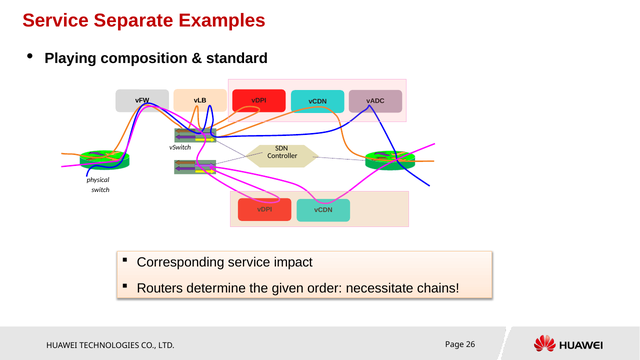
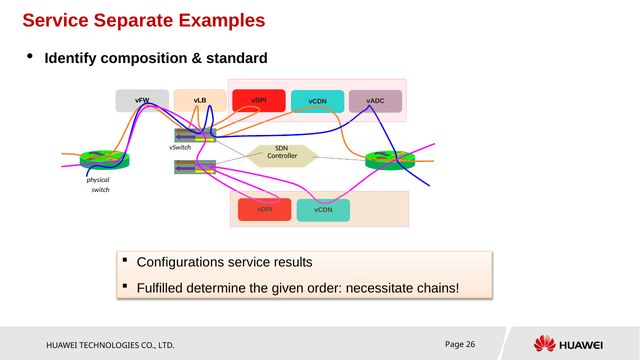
Playing: Playing -> Identify
Corresponding: Corresponding -> Configurations
impact: impact -> results
Routers: Routers -> Fulfilled
